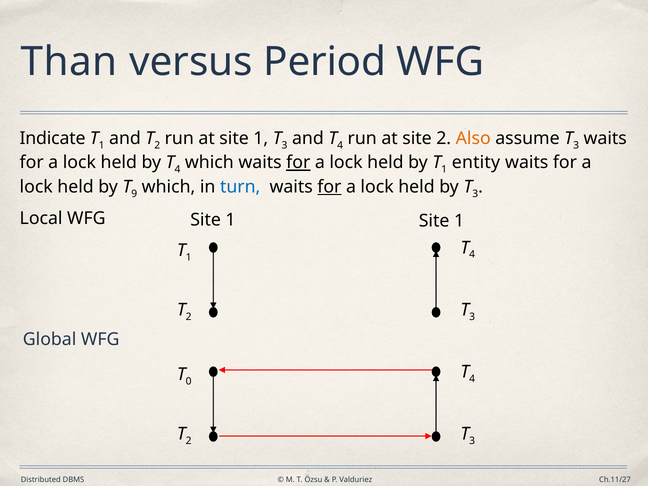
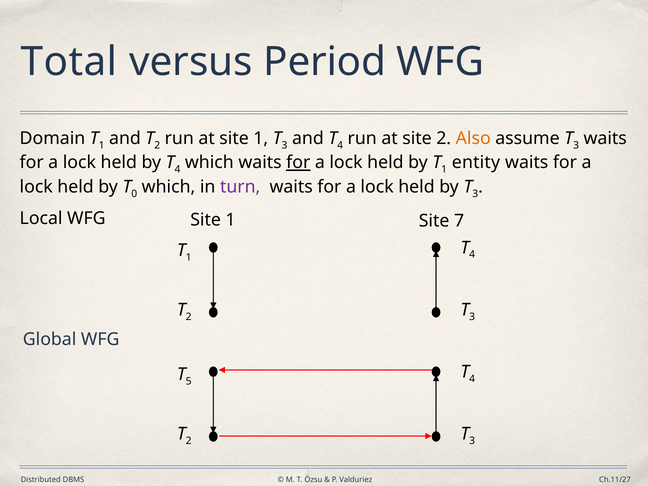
Than: Than -> Total
Indicate: Indicate -> Domain
9: 9 -> 0
turn colour: blue -> purple
for at (329, 187) underline: present -> none
Site 1 Site 1: 1 -> 7
0: 0 -> 5
